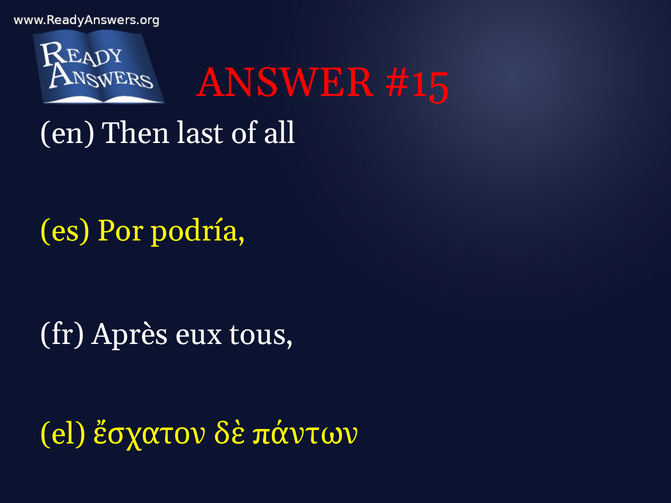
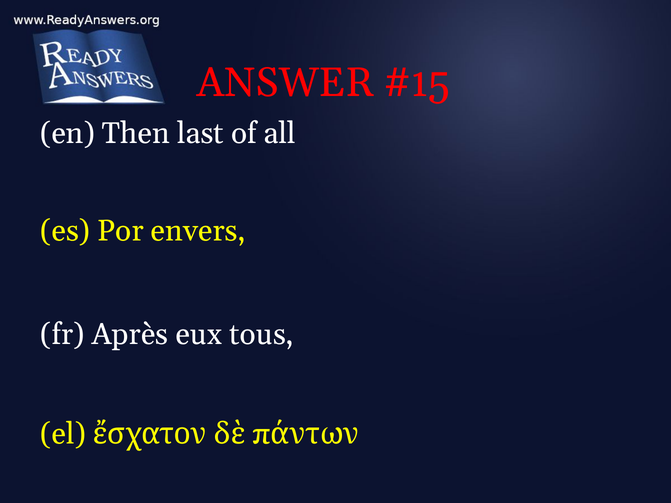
podría: podría -> envers
